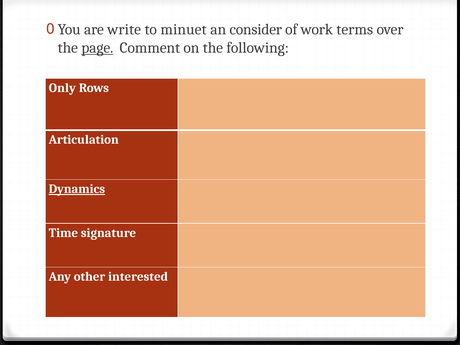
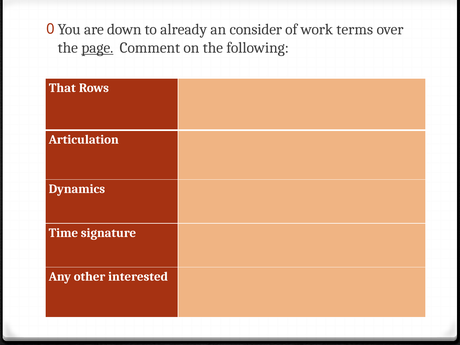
write: write -> down
minuet: minuet -> already
Only: Only -> That
Dynamics underline: present -> none
